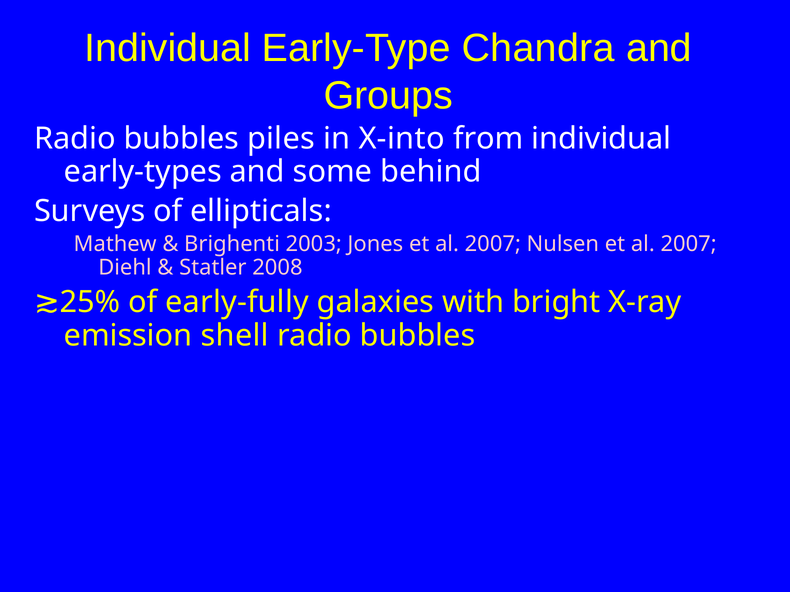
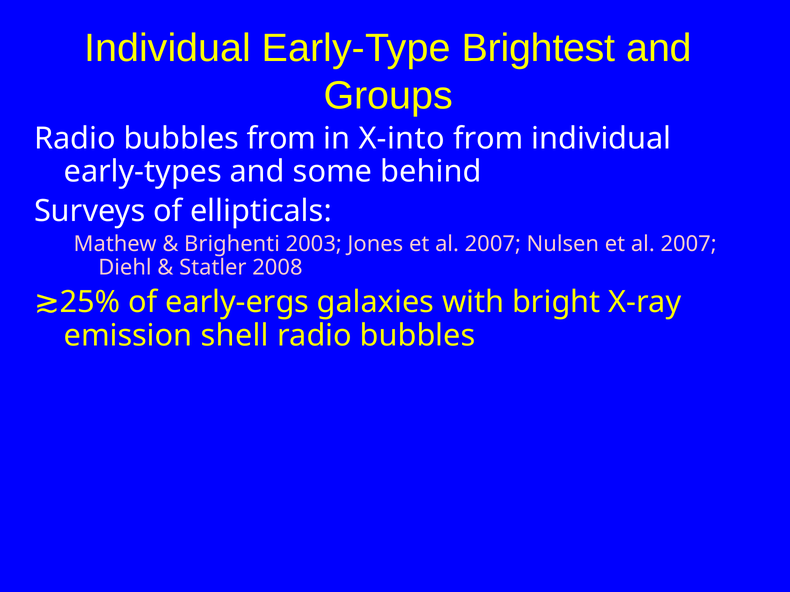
Chandra: Chandra -> Brightest
bubbles piles: piles -> from
early-fully: early-fully -> early-ergs
